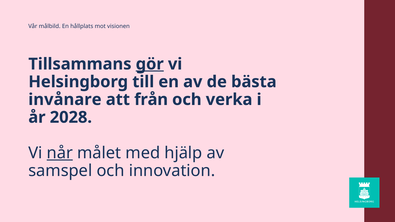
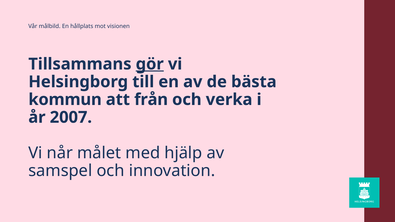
invånare: invånare -> kommun
2028: 2028 -> 2007
når underline: present -> none
